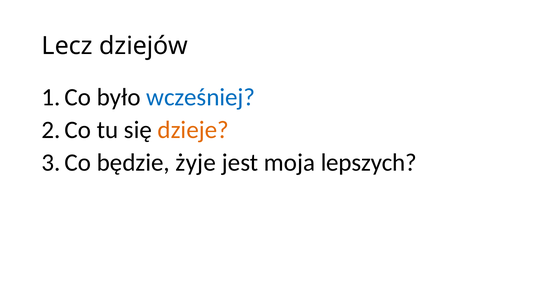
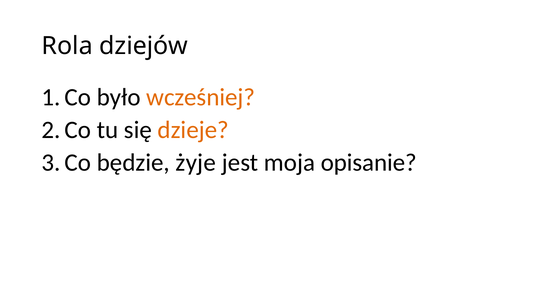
Lecz: Lecz -> Rola
wcześniej colour: blue -> orange
lepszych: lepszych -> opisanie
